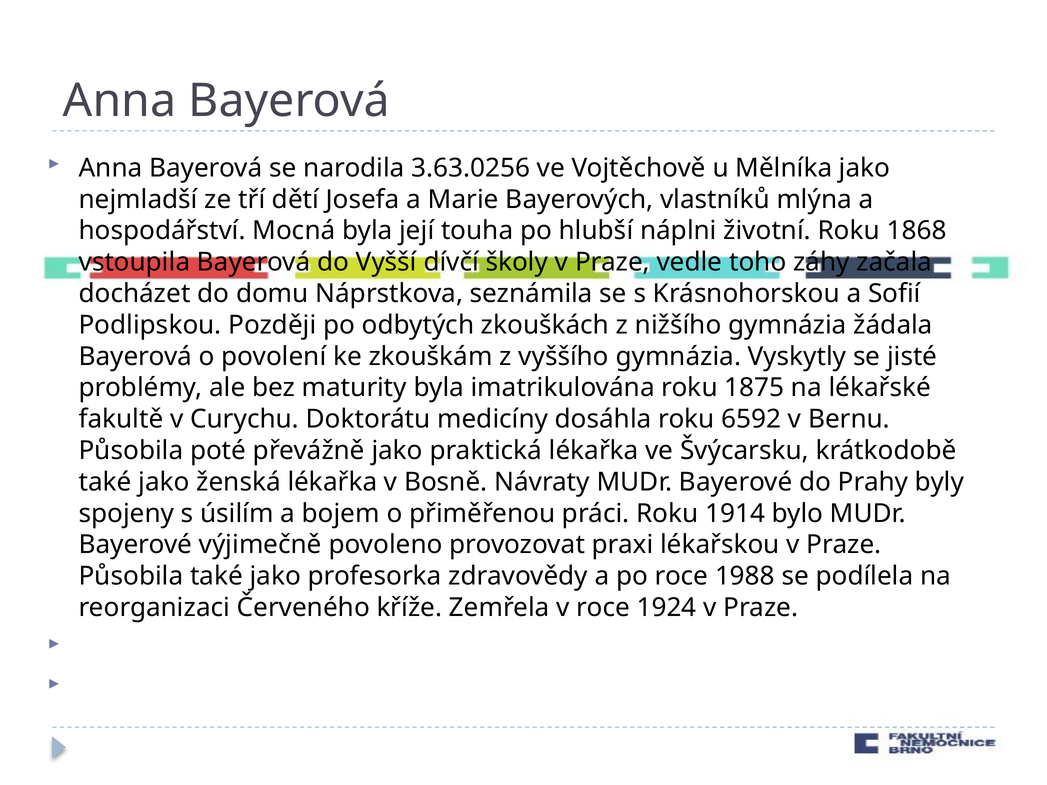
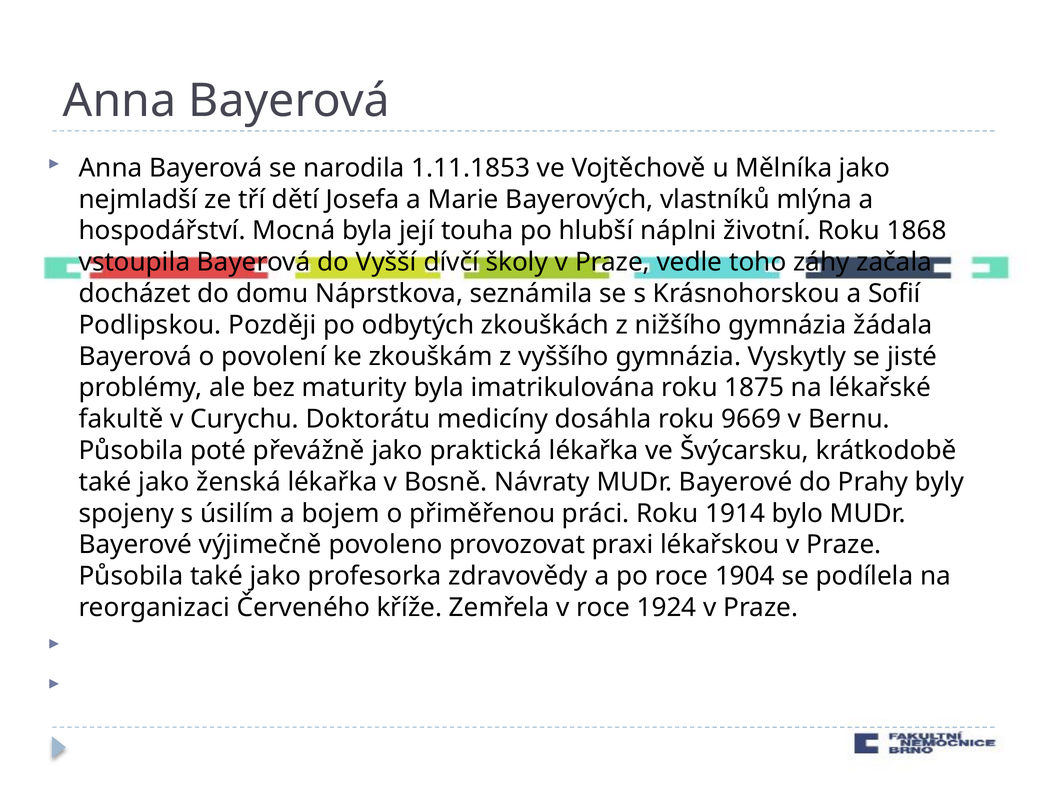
3.63.0256: 3.63.0256 -> 1.11.1853
6592: 6592 -> 9669
1988: 1988 -> 1904
